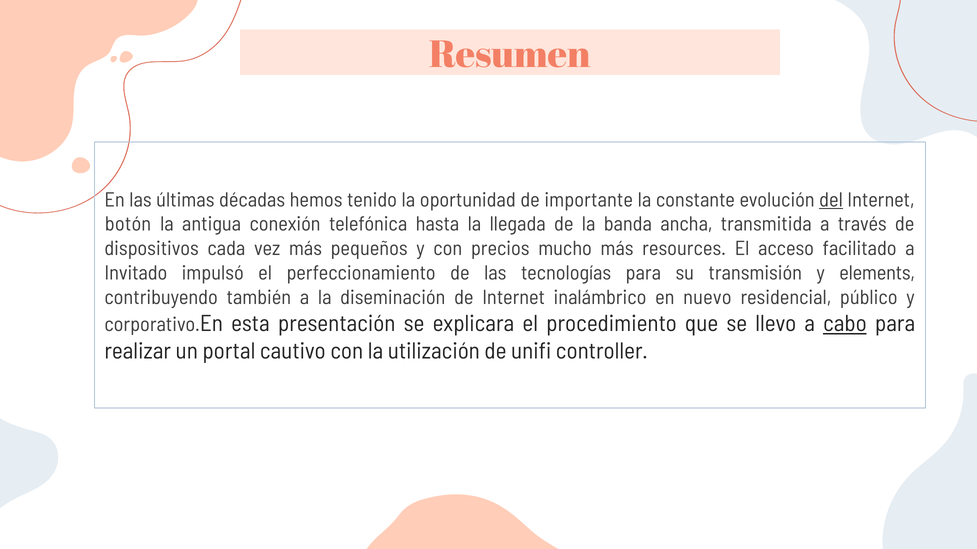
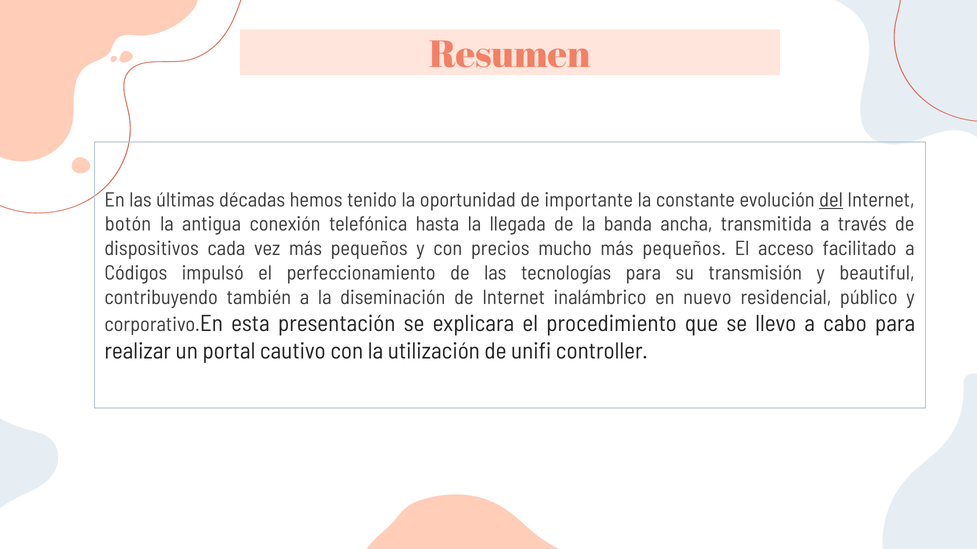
mucho más resources: resources -> pequeños
Invitado: Invitado -> Códigos
elements: elements -> beautiful
cabo underline: present -> none
